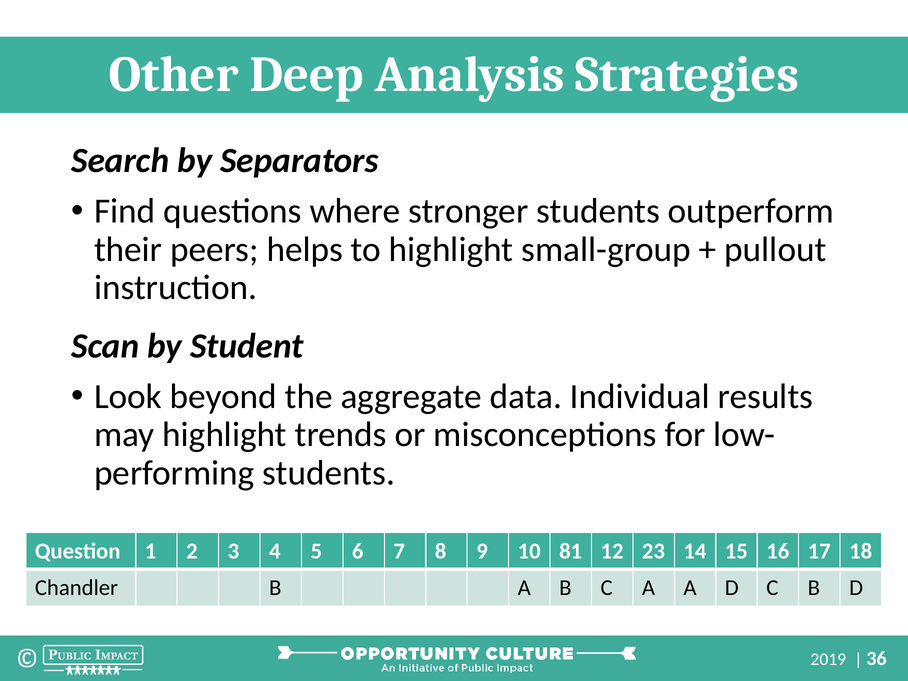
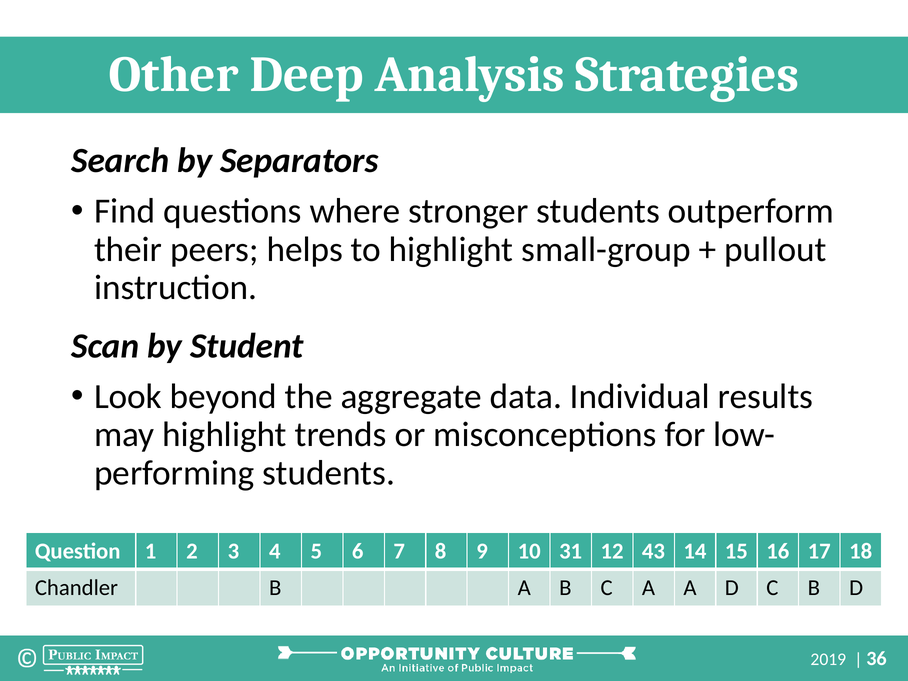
81: 81 -> 31
23: 23 -> 43
